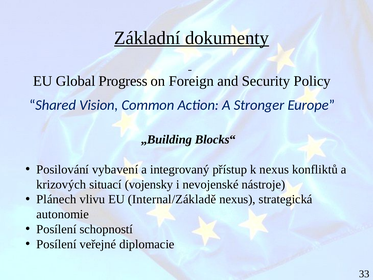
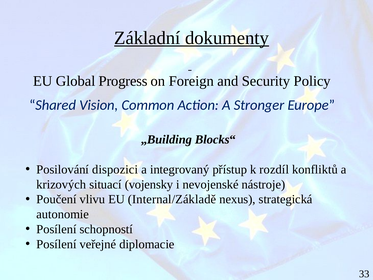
vybavení: vybavení -> dispozici
k nexus: nexus -> rozdíl
Plánech: Plánech -> Poučení
